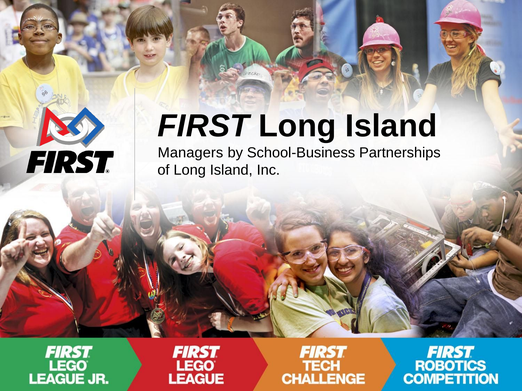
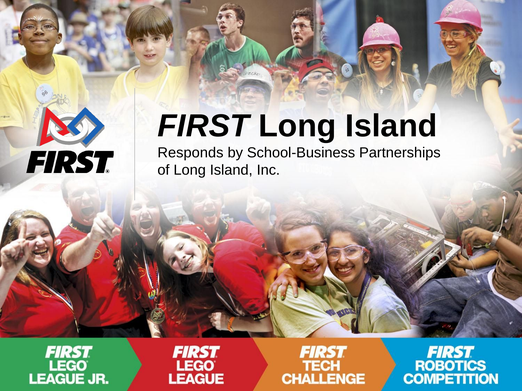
Managers: Managers -> Responds
